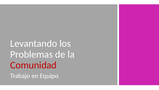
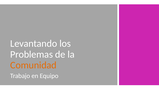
Comunidad colour: red -> orange
